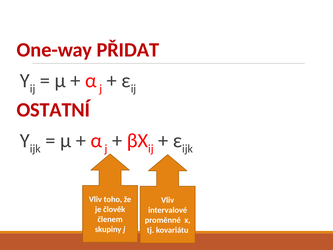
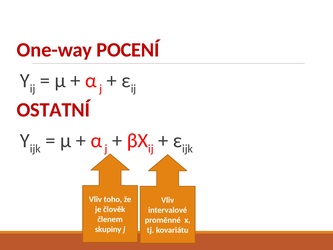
PŘIDAT: PŘIDAT -> POCENÍ
